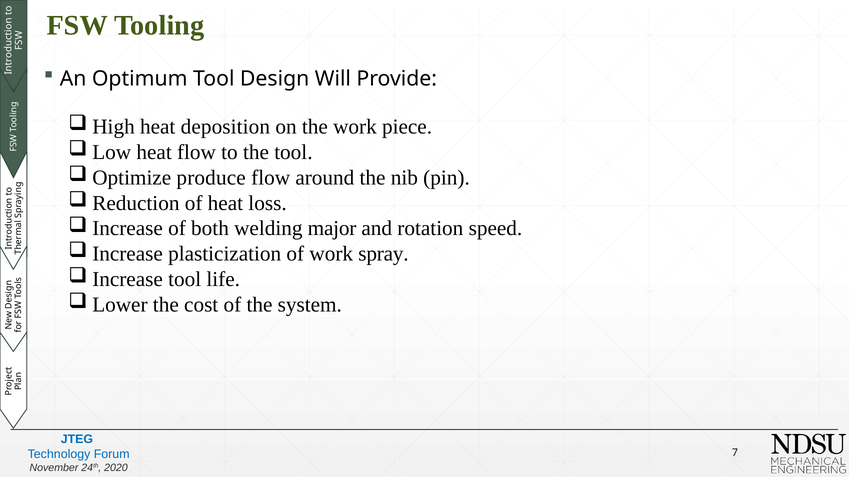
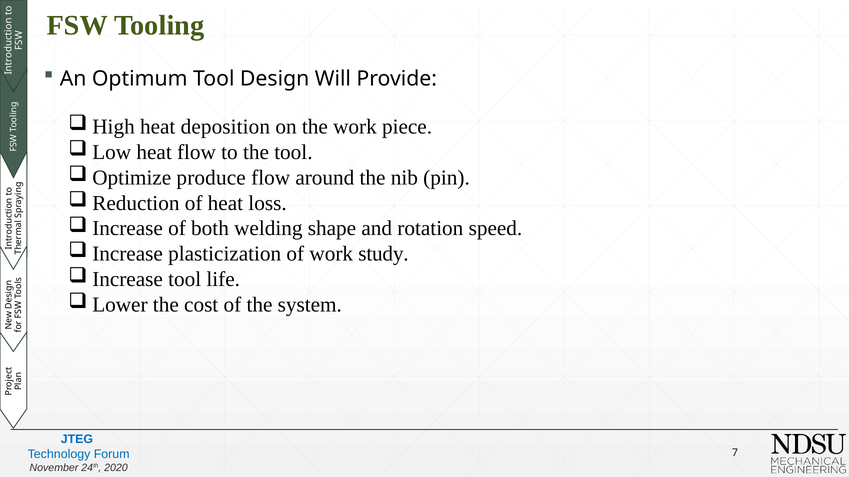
major: major -> shape
spray: spray -> study
